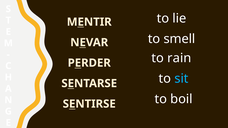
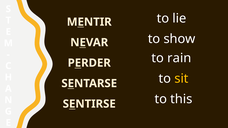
smell: smell -> show
sit colour: light blue -> yellow
boil: boil -> this
